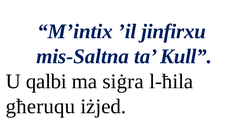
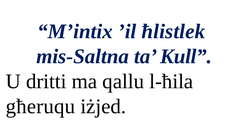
jinfirxu: jinfirxu -> ħlistlek
qalbi: qalbi -> dritti
siġra: siġra -> qallu
